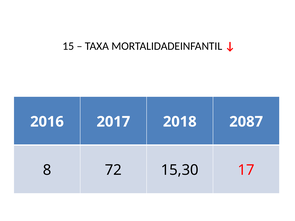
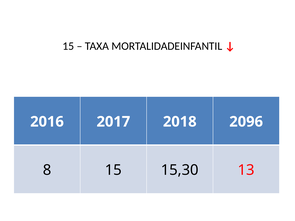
2087: 2087 -> 2096
8 72: 72 -> 15
17: 17 -> 13
